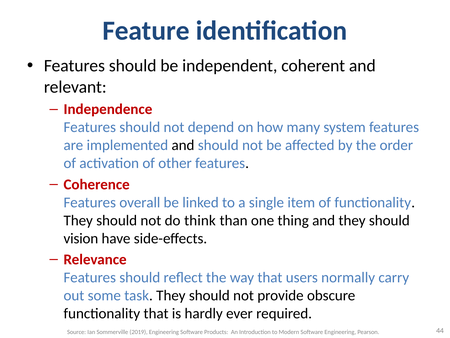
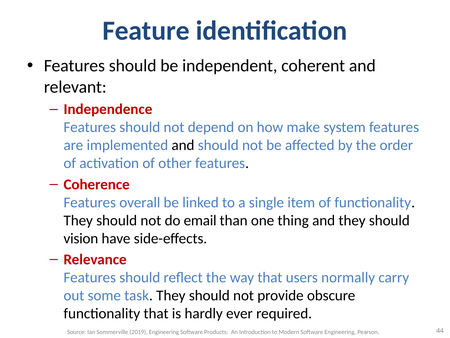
many: many -> make
think: think -> email
